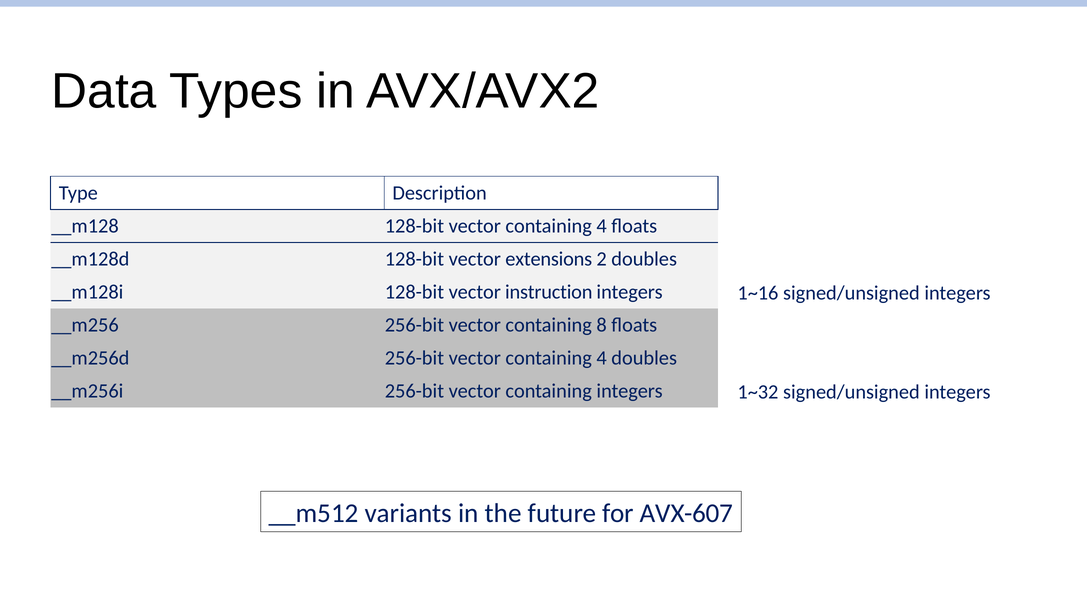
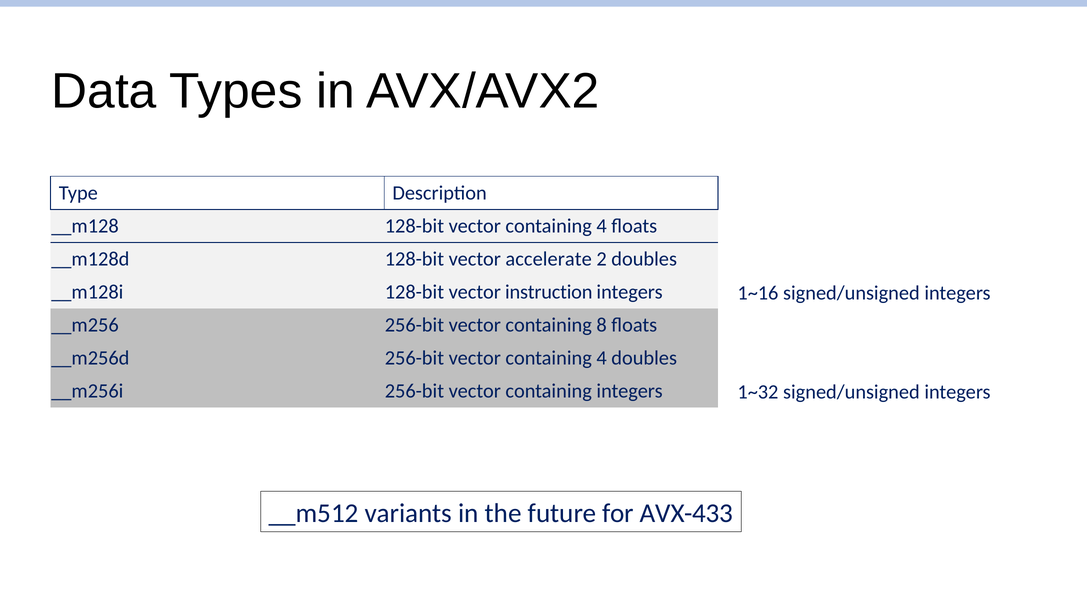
extensions: extensions -> accelerate
AVX-607: AVX-607 -> AVX-433
